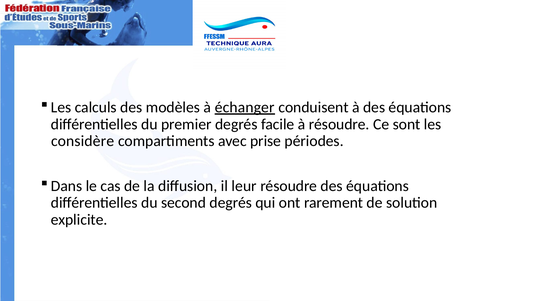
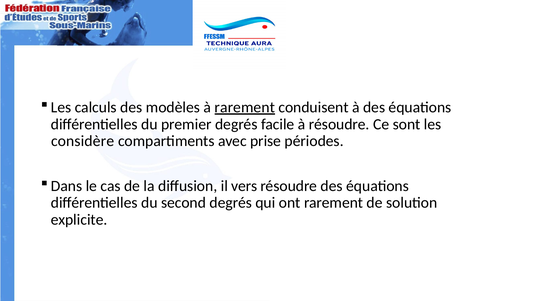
à échanger: échanger -> rarement
leur: leur -> vers
